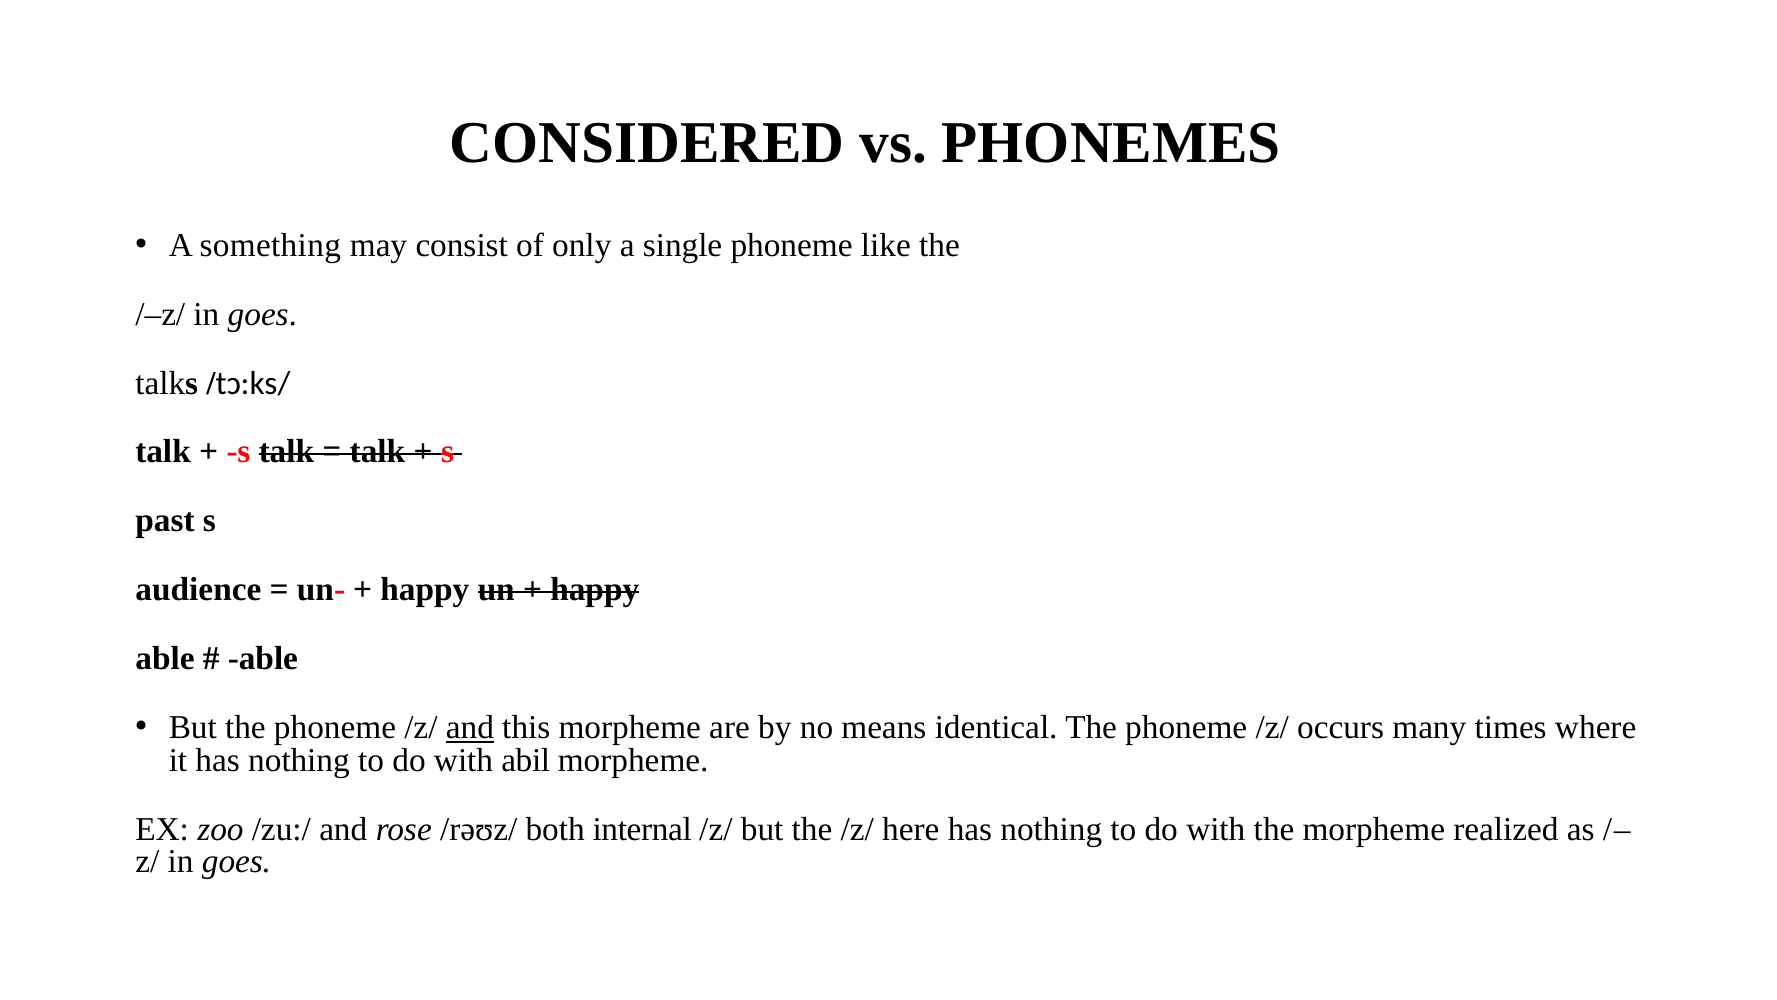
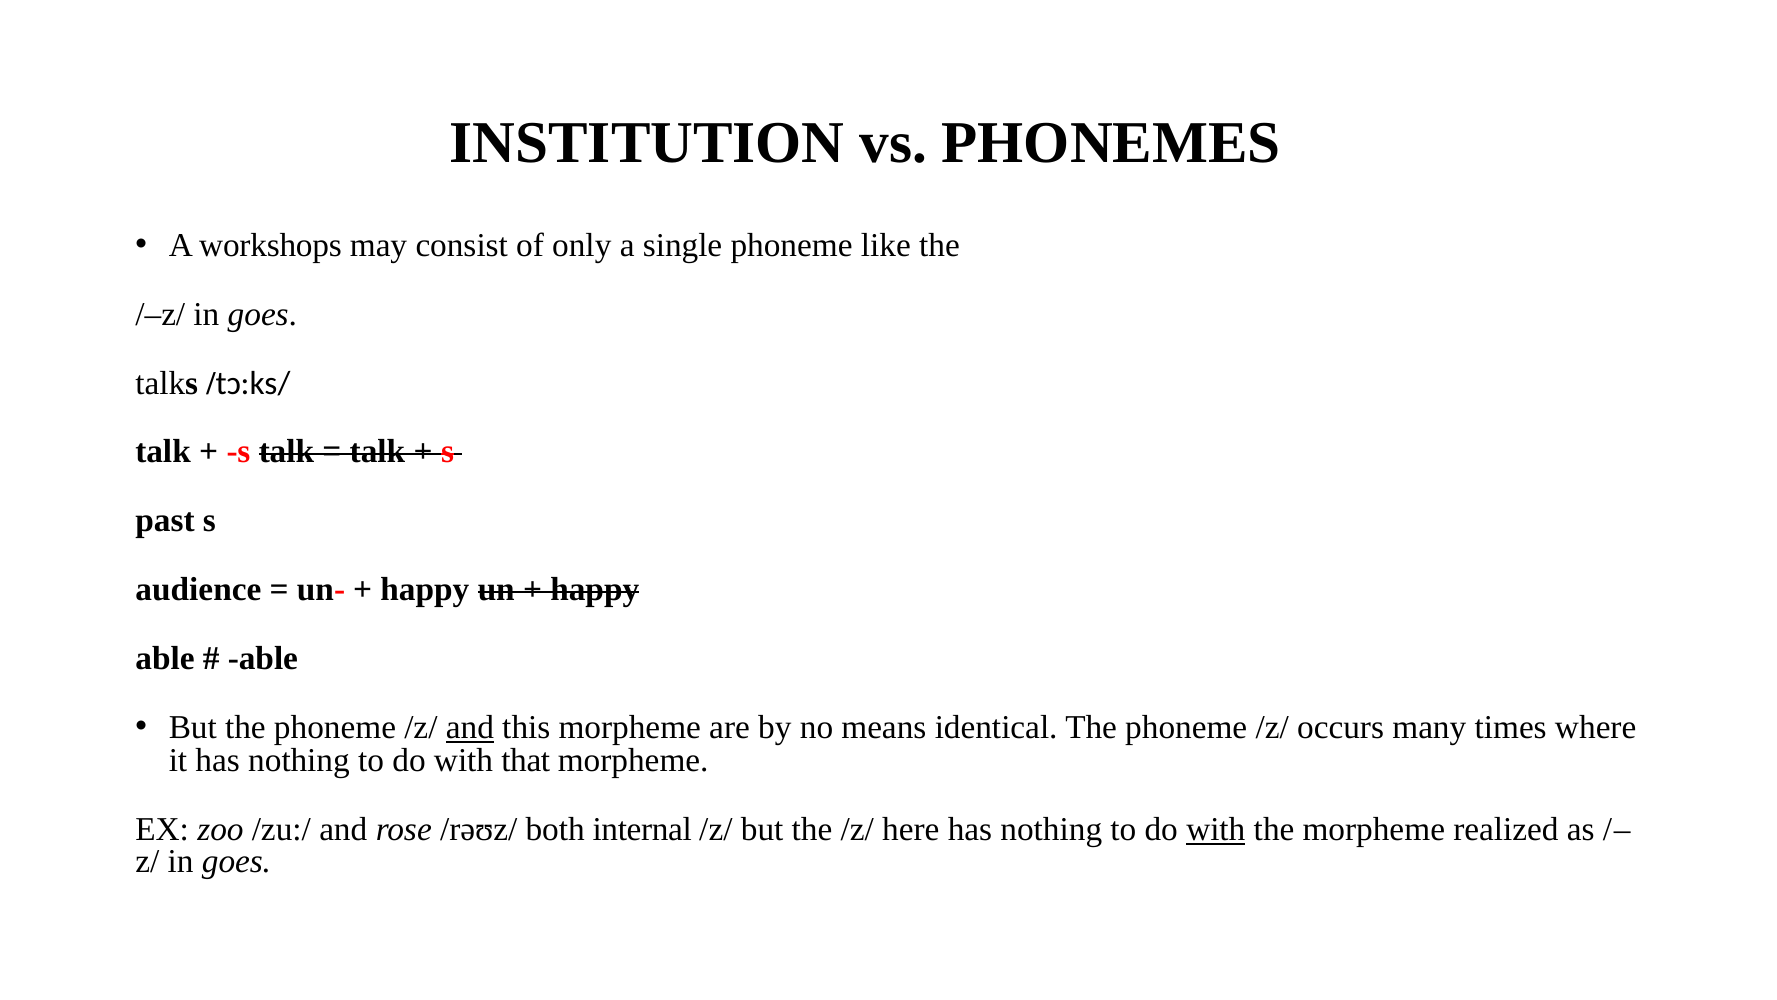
CONSIDERED: CONSIDERED -> INSTITUTION
something: something -> workshops
abil: abil -> that
with at (1216, 829) underline: none -> present
